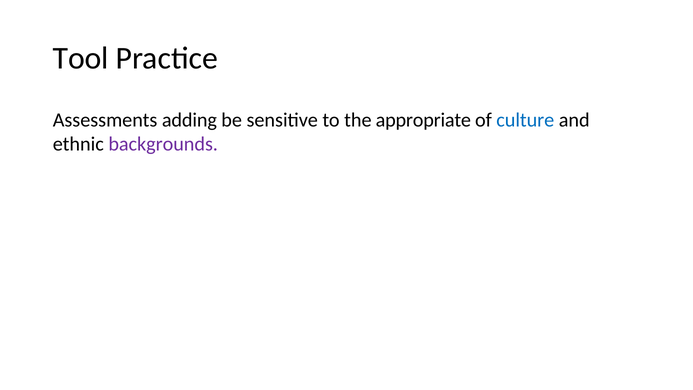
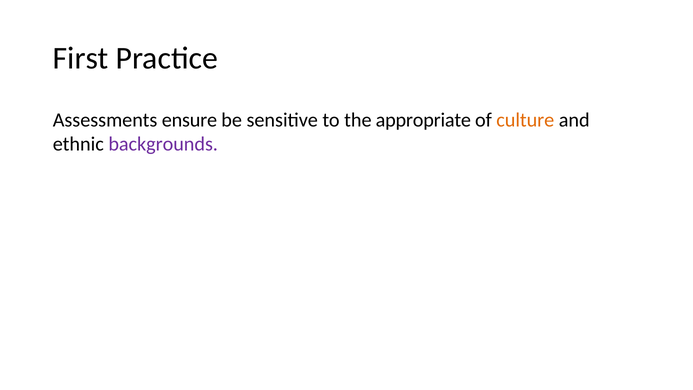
Tool: Tool -> First
adding: adding -> ensure
culture colour: blue -> orange
